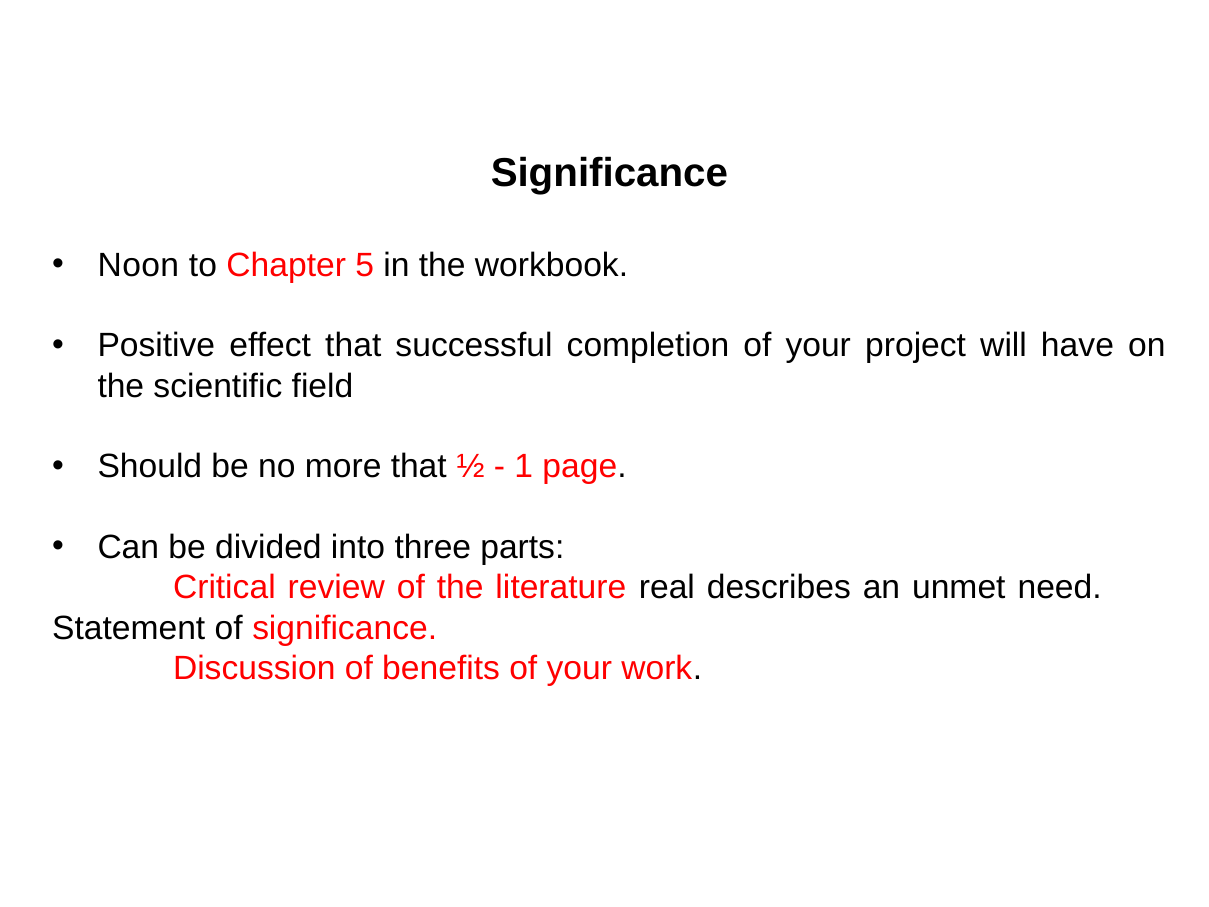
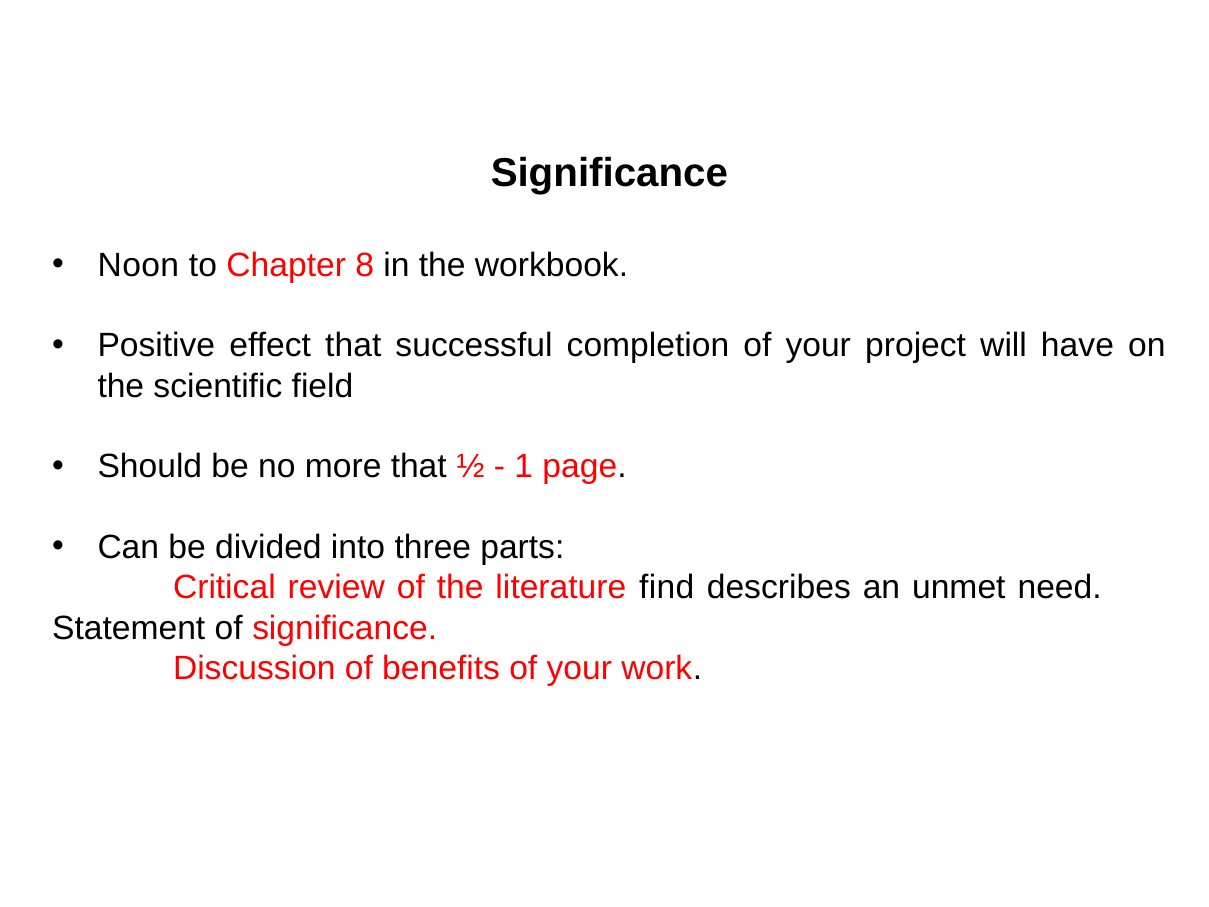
5: 5 -> 8
real: real -> find
